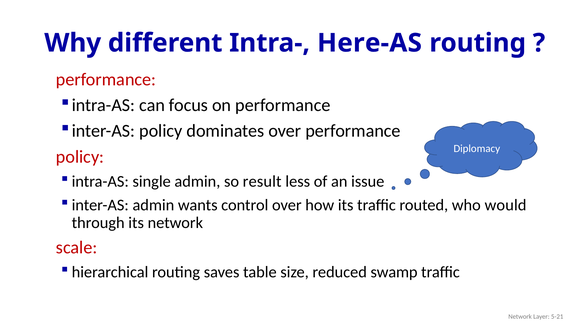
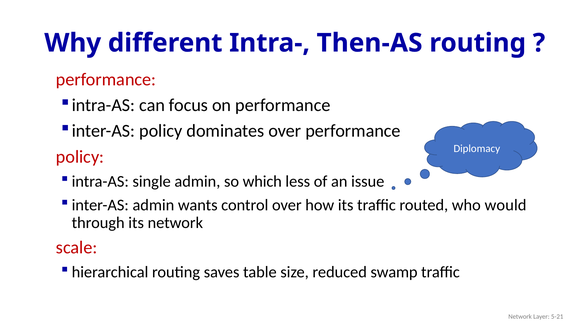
Here-AS: Here-AS -> Then-AS
result: result -> which
